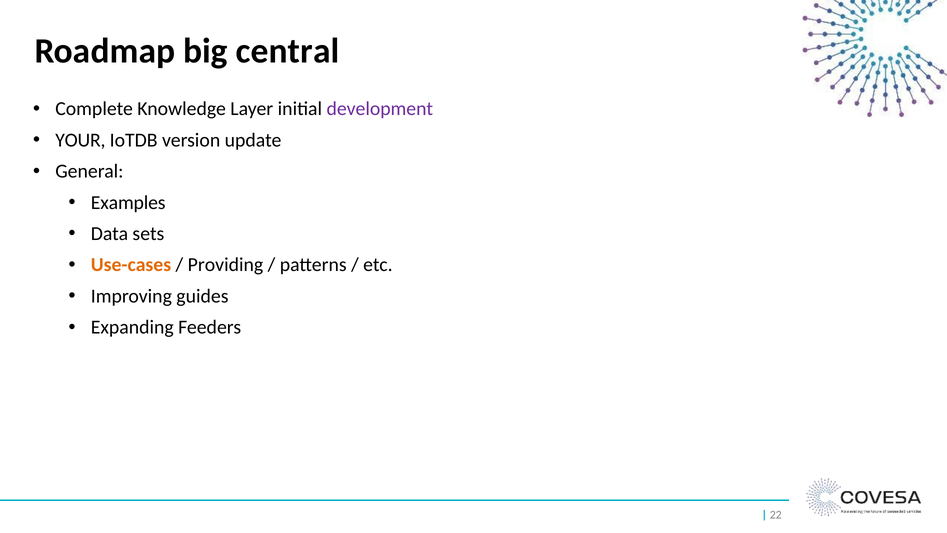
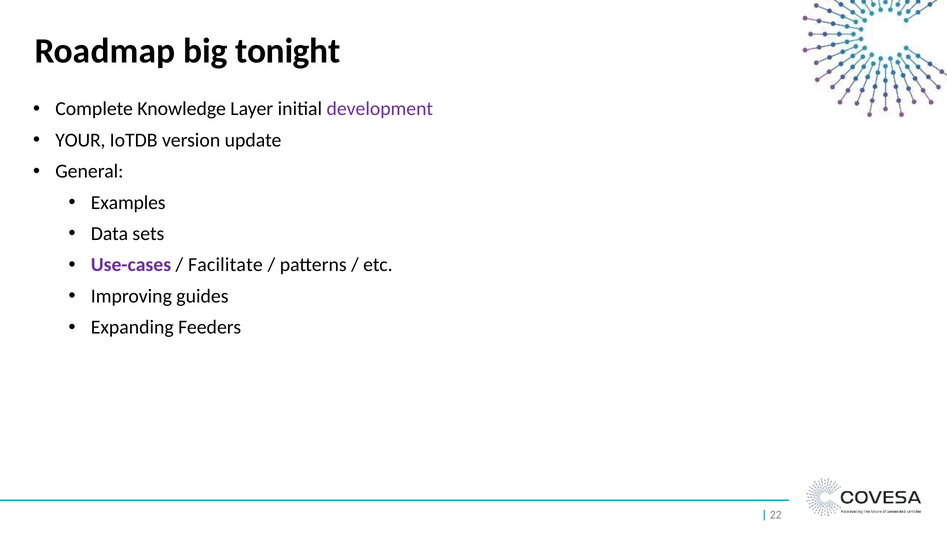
central: central -> tonight
Use-cases colour: orange -> purple
Providing: Providing -> Facilitate
